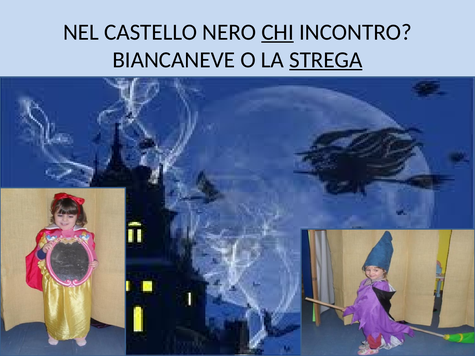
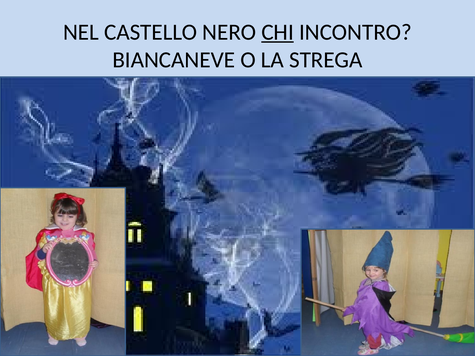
STREGA underline: present -> none
